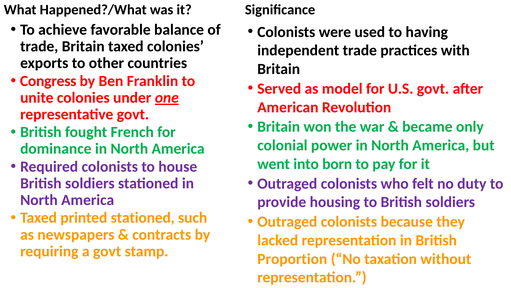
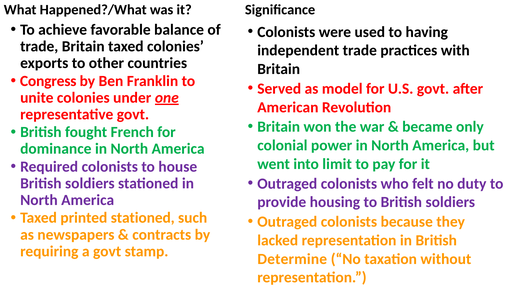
born: born -> limit
Proportion: Proportion -> Determine
